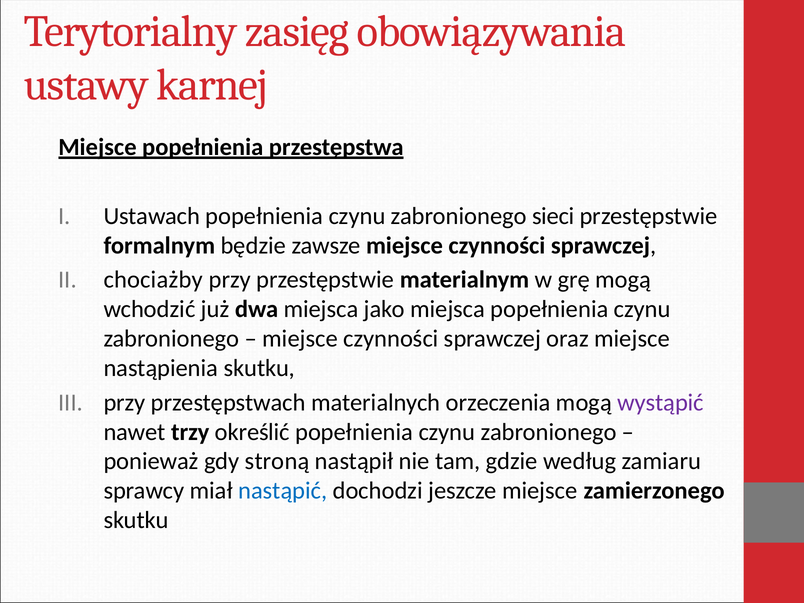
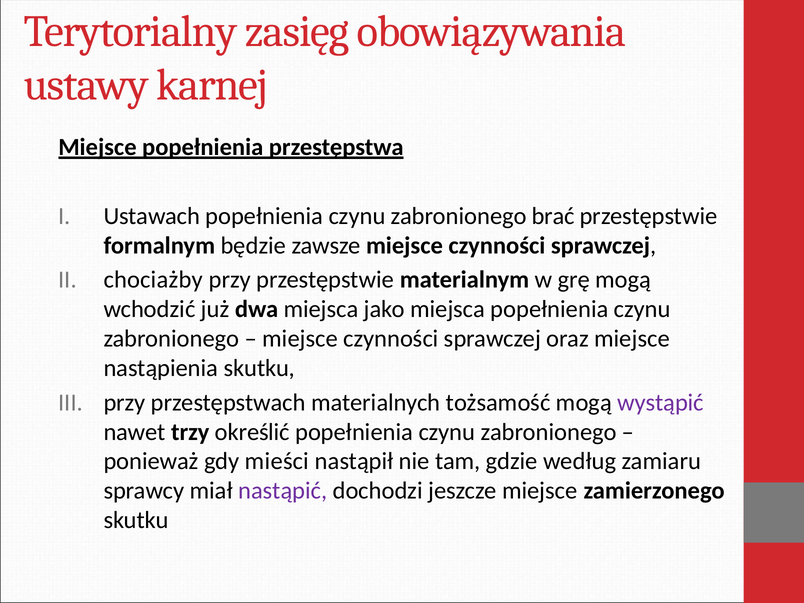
sieci: sieci -> brać
orzeczenia: orzeczenia -> tożsamość
stroną: stroną -> mieści
nastąpić colour: blue -> purple
